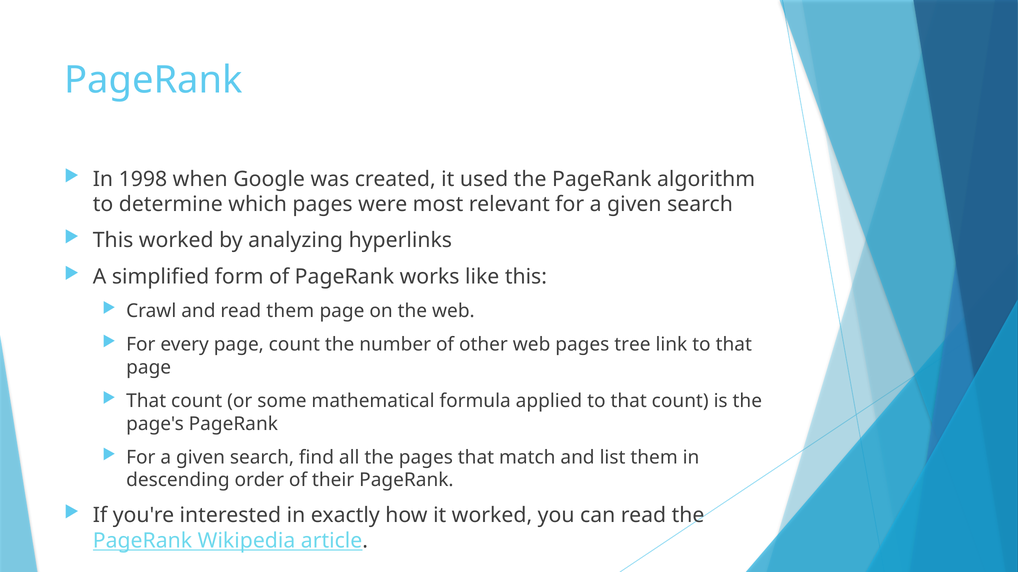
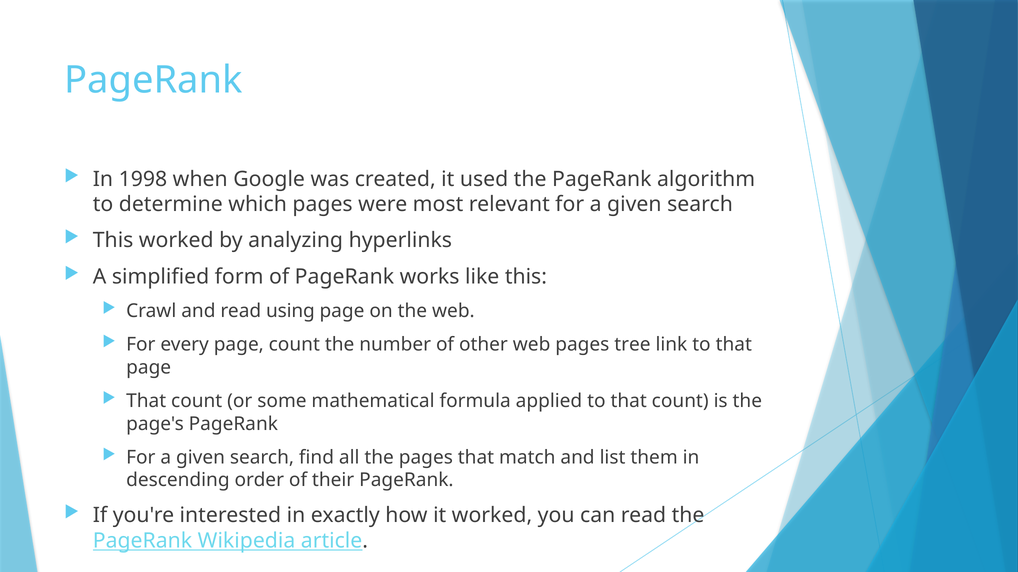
read them: them -> using
